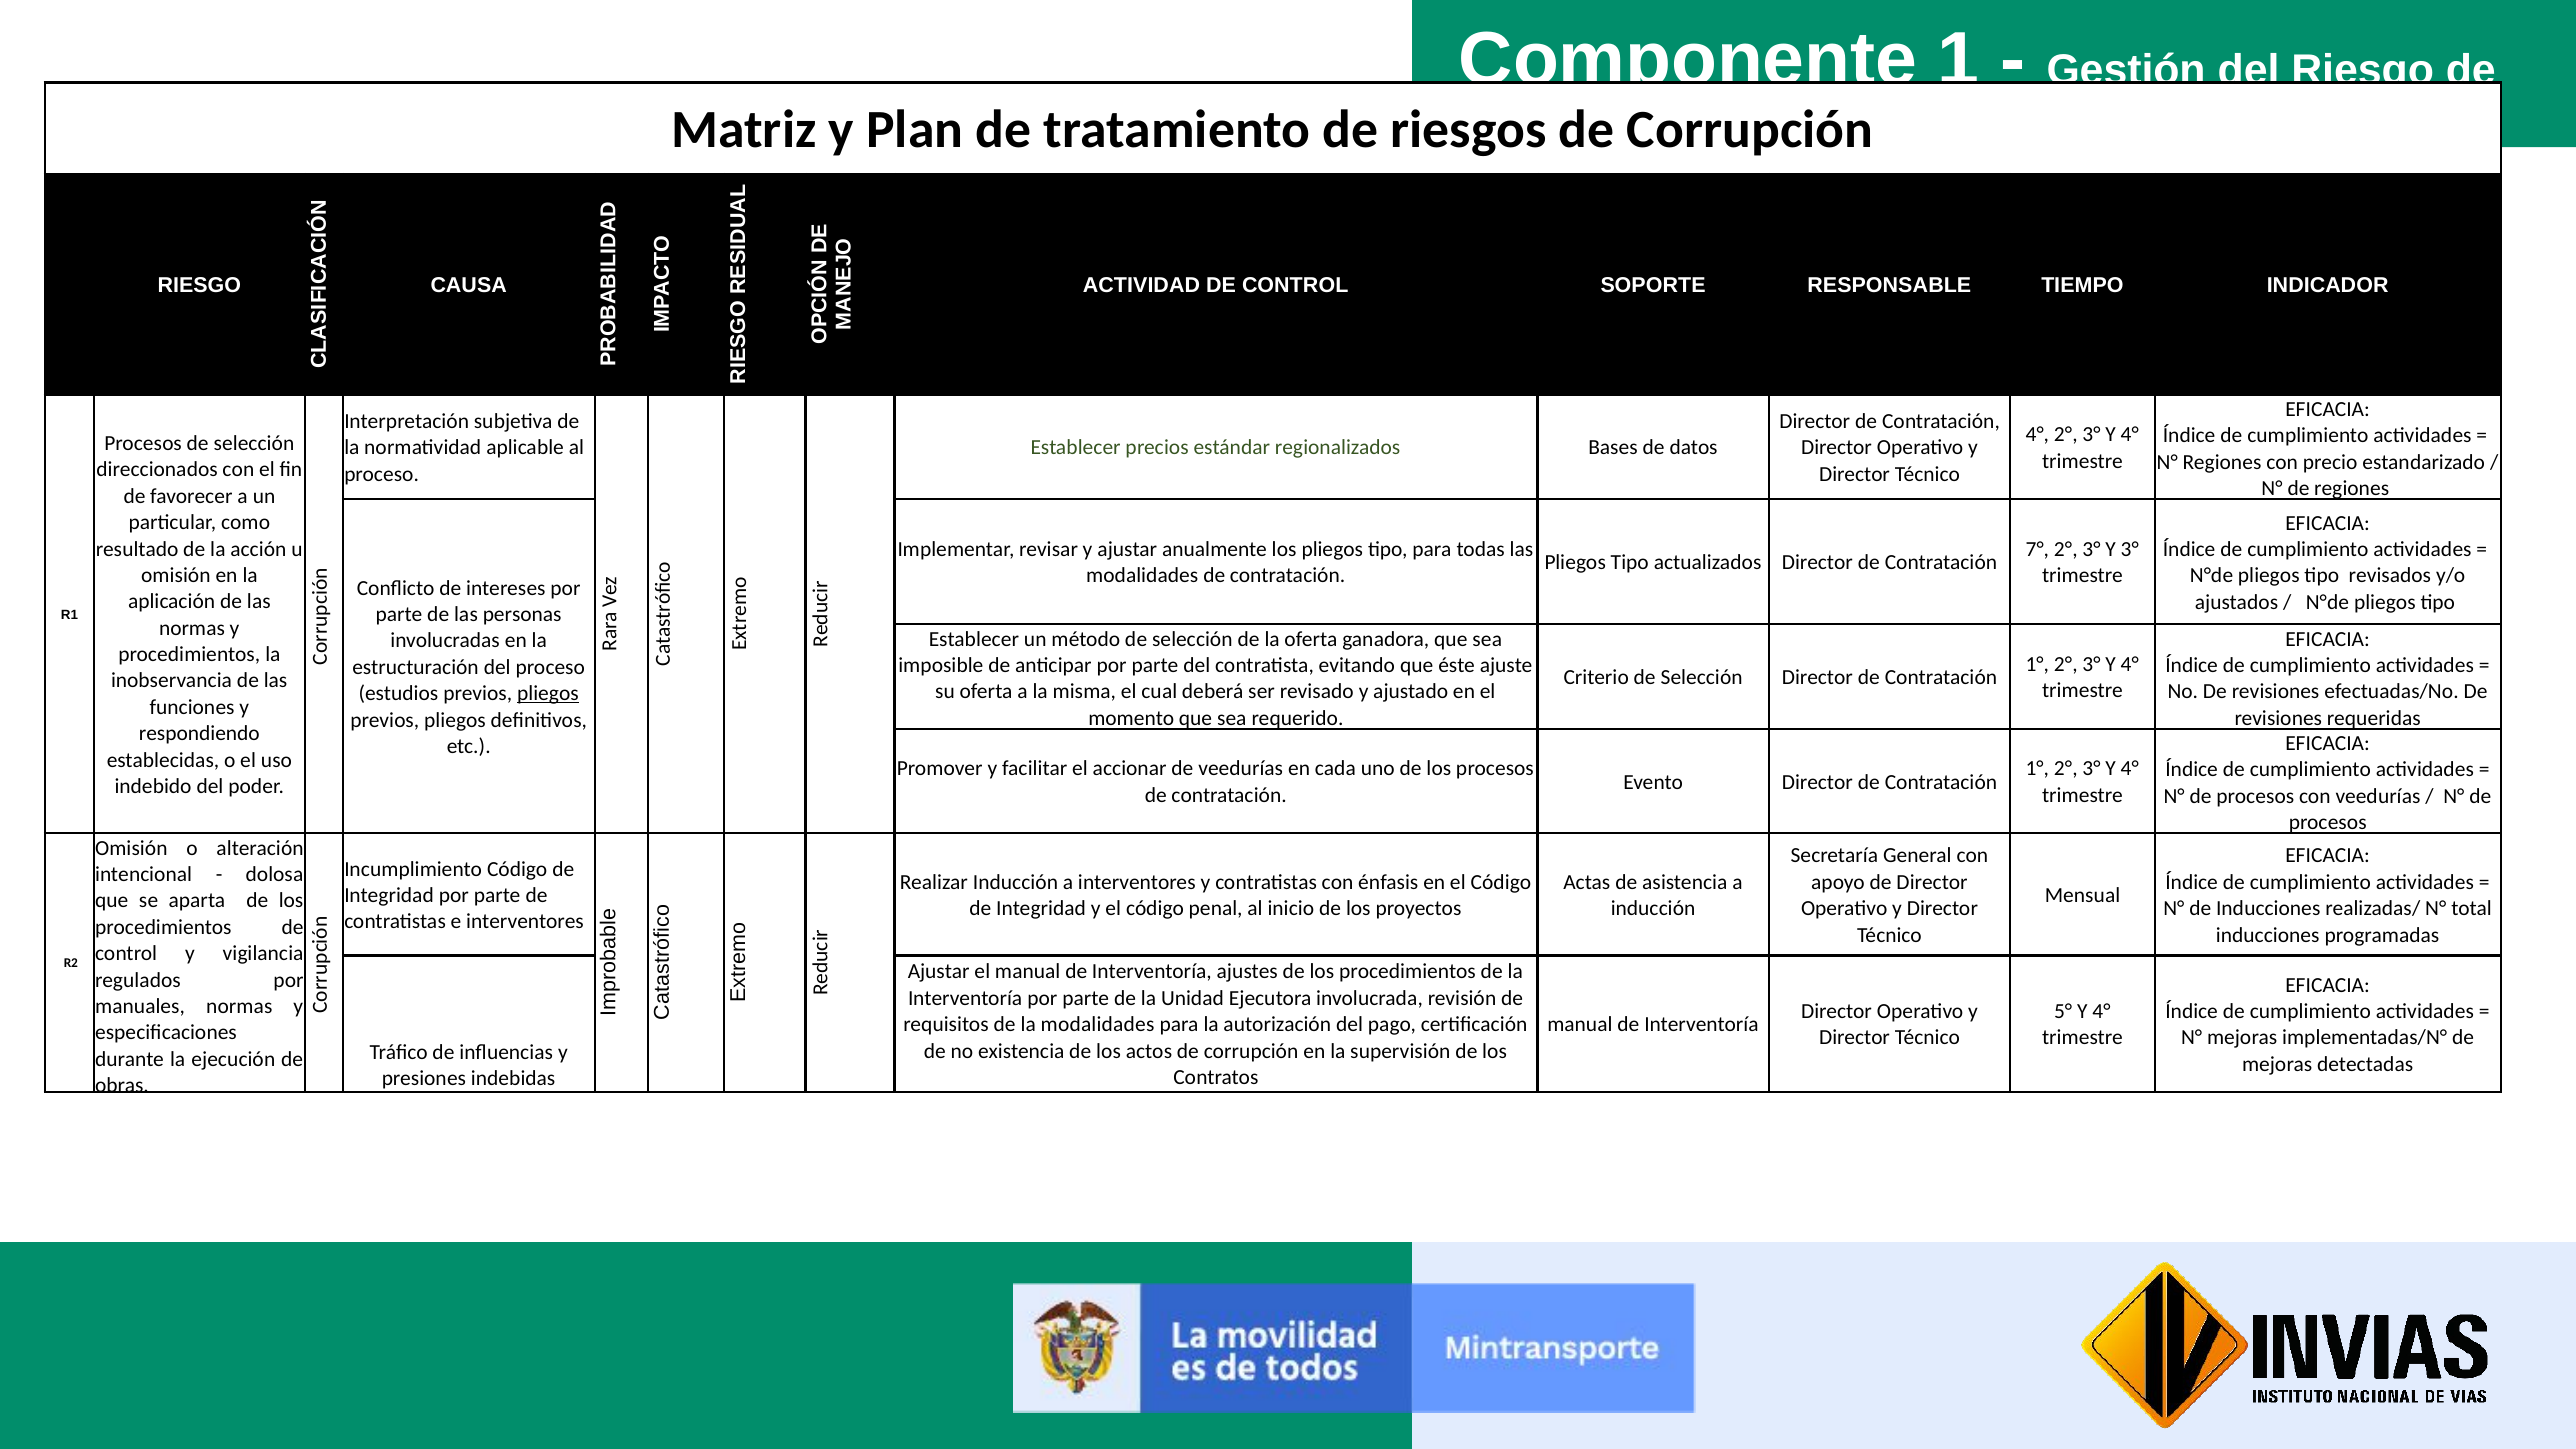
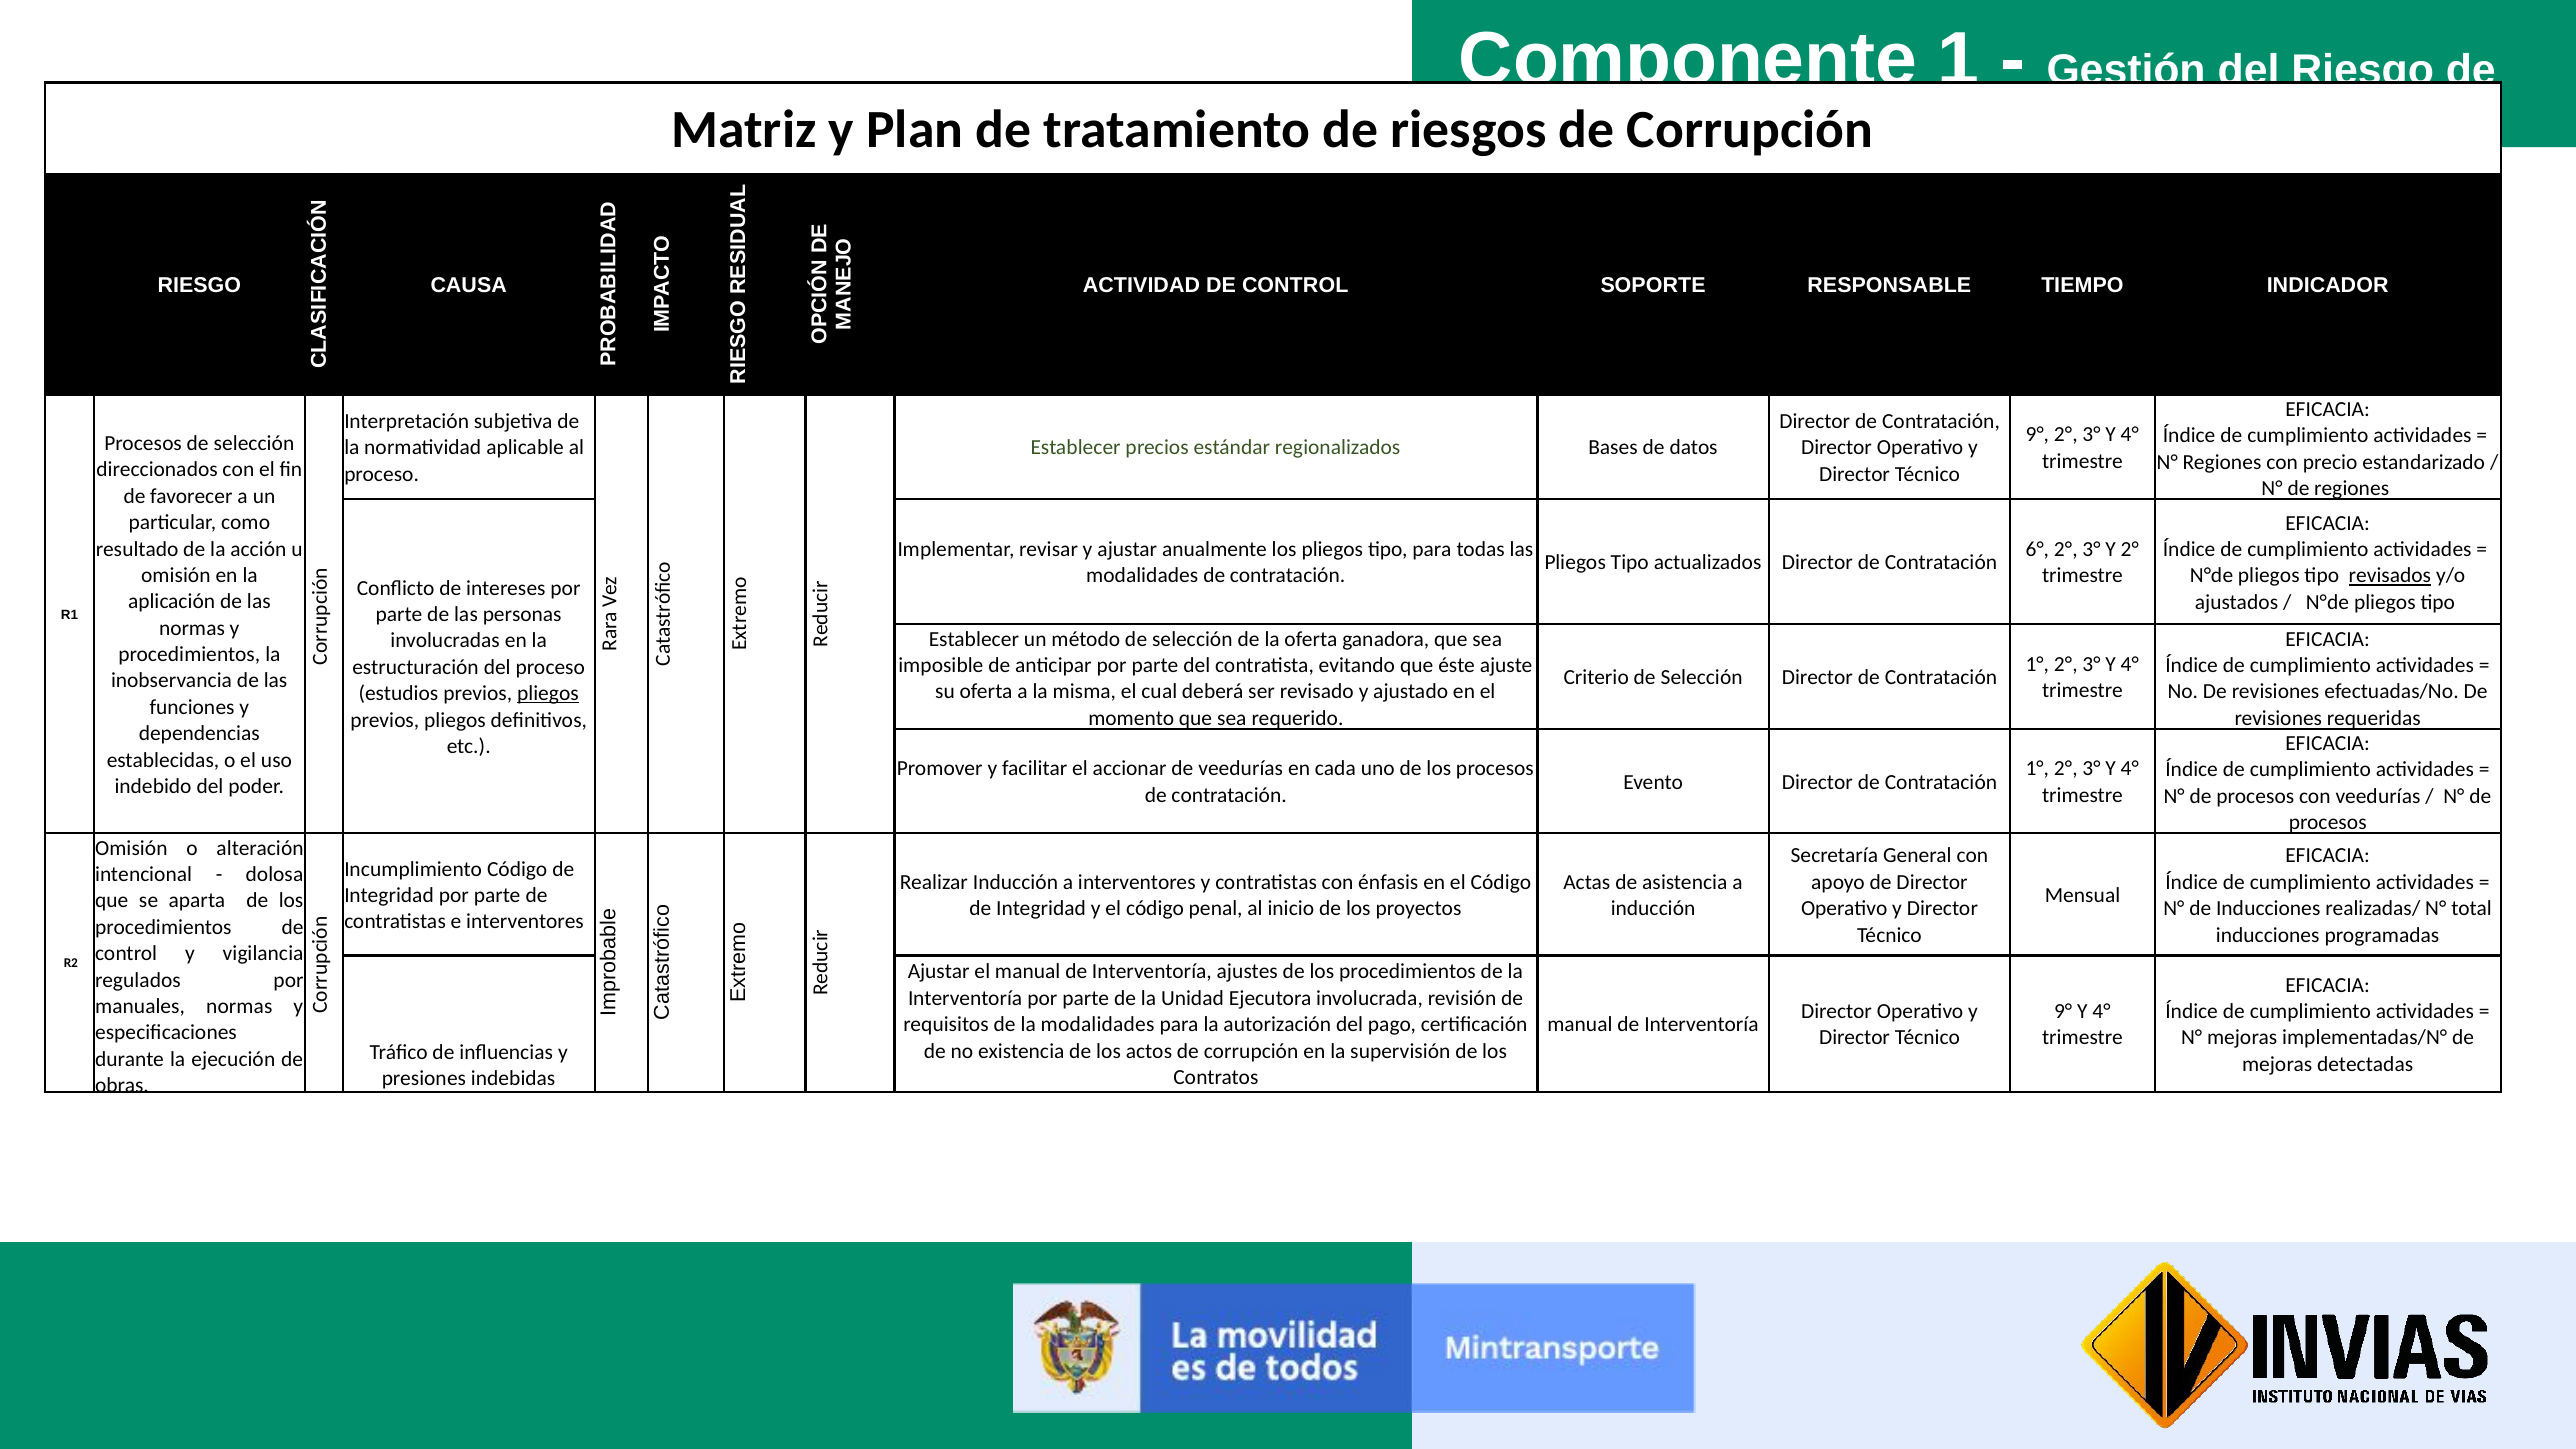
4° at (2037, 435): 4° -> 9°
7°: 7° -> 6°
Y 3°: 3° -> 2°
revisados underline: none -> present
respondiendo: respondiendo -> dependencias
5° at (2063, 1011): 5° -> 9°
